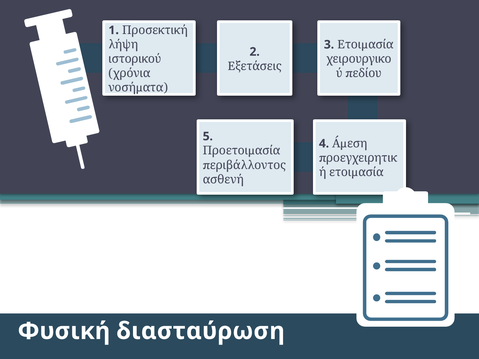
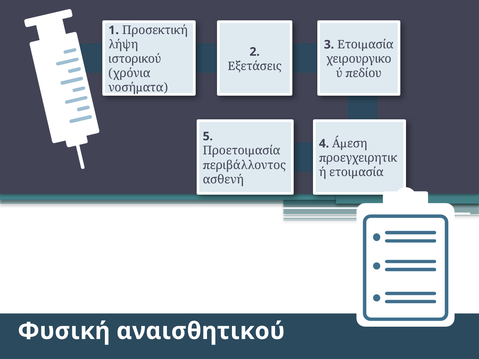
διασταύρωση: διασταύρωση -> αναισθητικού
